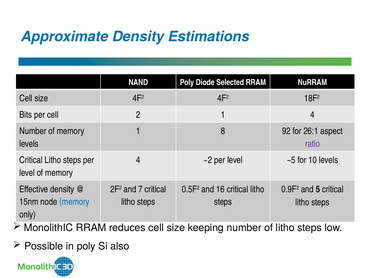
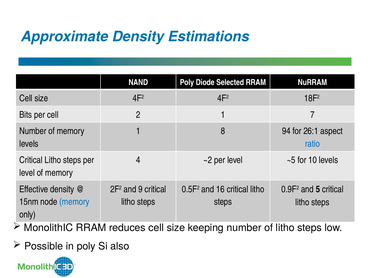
1 4: 4 -> 7
92: 92 -> 94
ratio colour: purple -> blue
7: 7 -> 9
